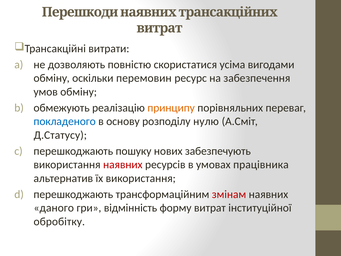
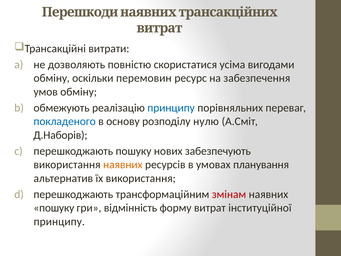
принципу at (171, 108) colour: orange -> blue
Д.Статусу: Д.Статусу -> Д.Наборів
наявних at (123, 165) colour: red -> orange
працівника: працівника -> планування
даного at (54, 208): даного -> пошуку
обробітку at (59, 221): обробітку -> принципу
